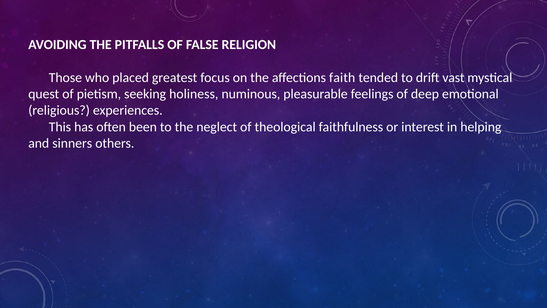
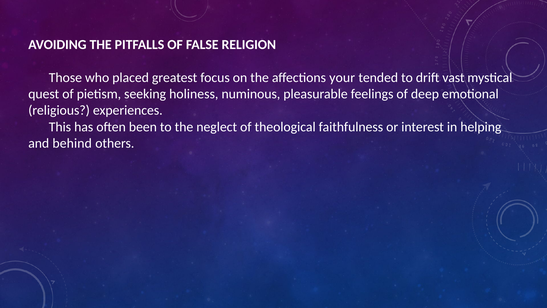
faith: faith -> your
sinners: sinners -> behind
